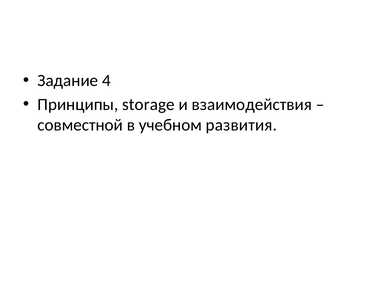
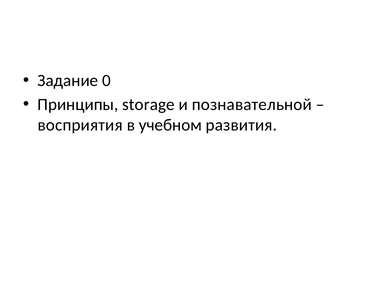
4: 4 -> 0
взаимодействия: взаимодействия -> познавательной
совместной: совместной -> восприятия
